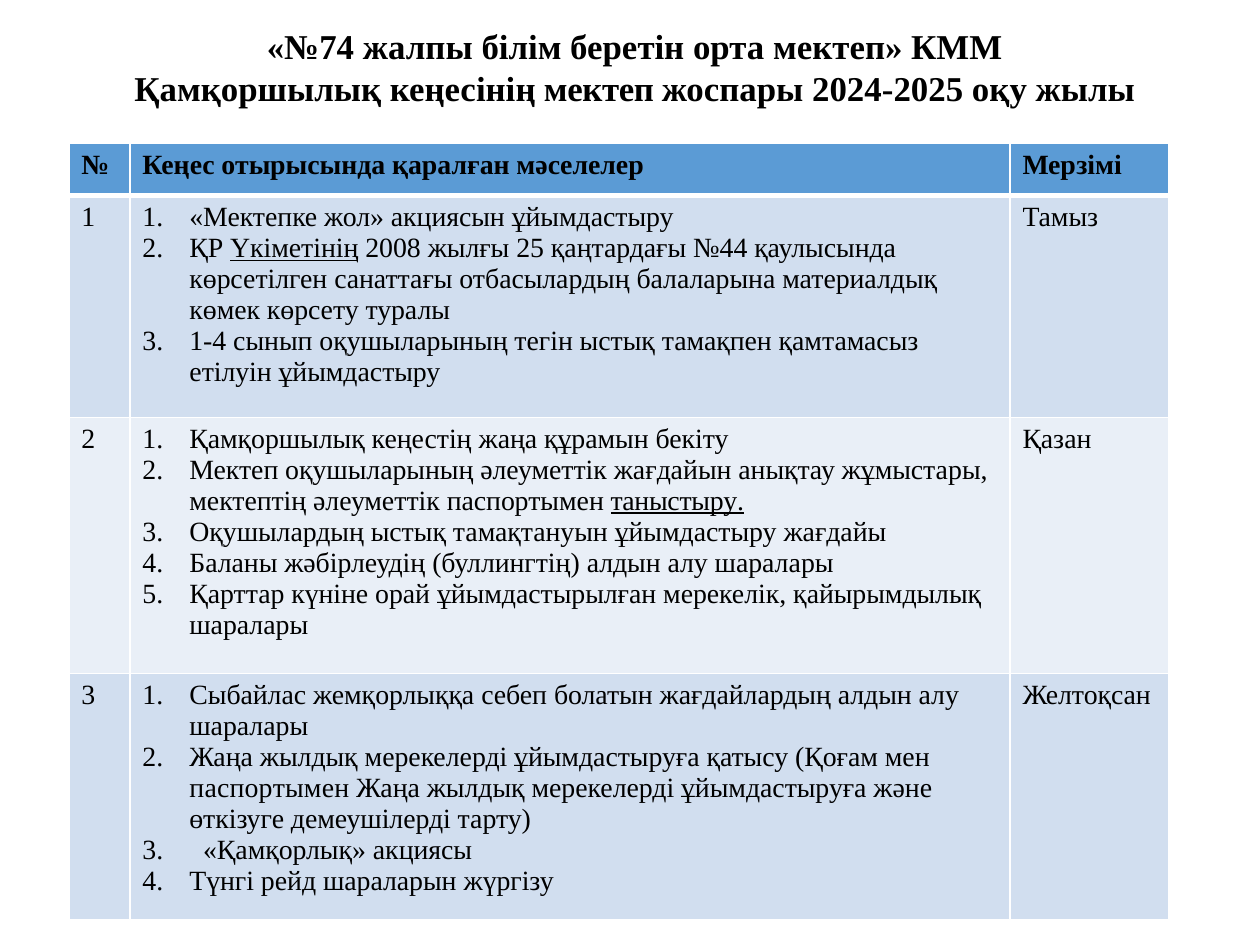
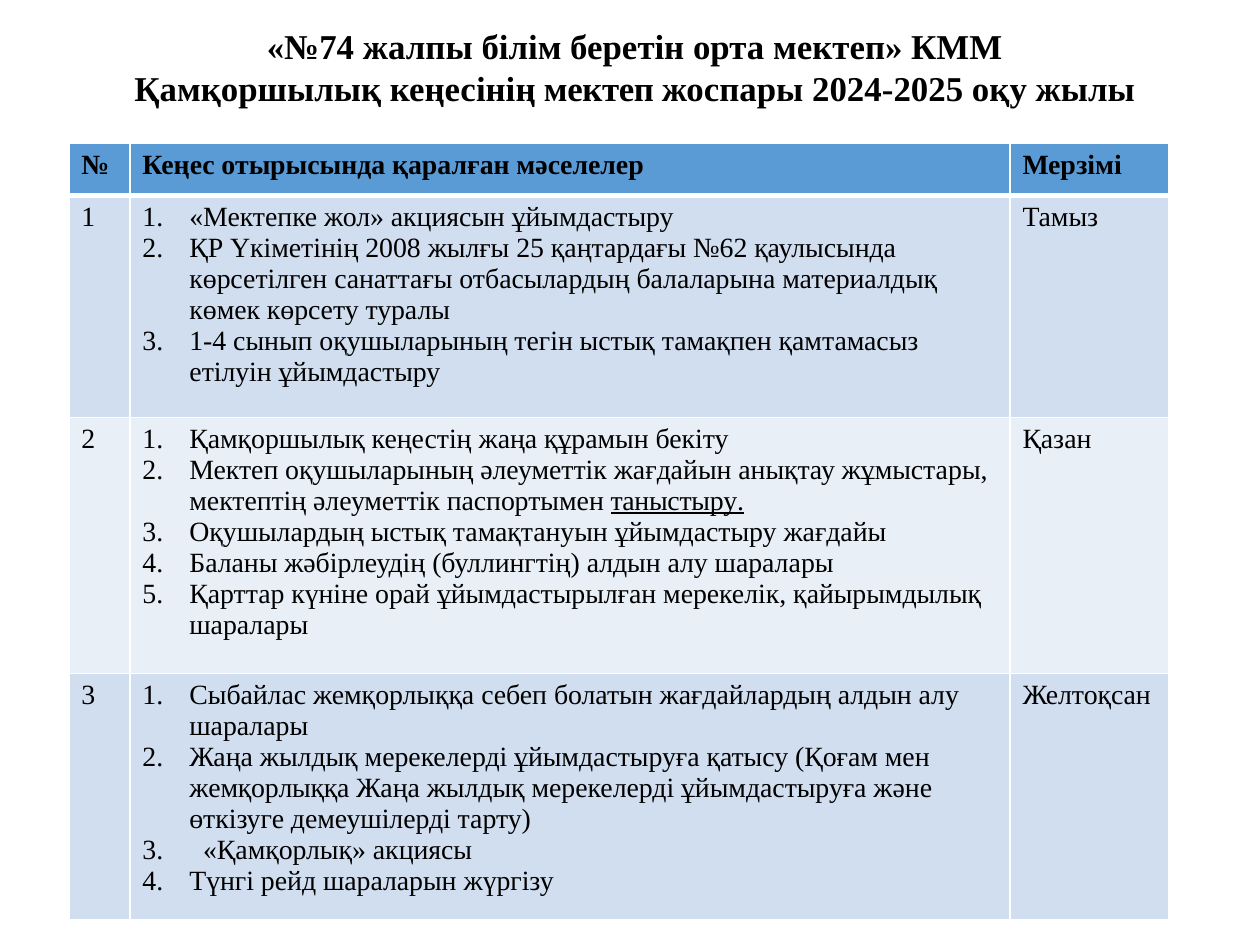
Үкіметінің underline: present -> none
№44: №44 -> №62
паспортымен at (269, 788): паспортымен -> жемқорлыққа
